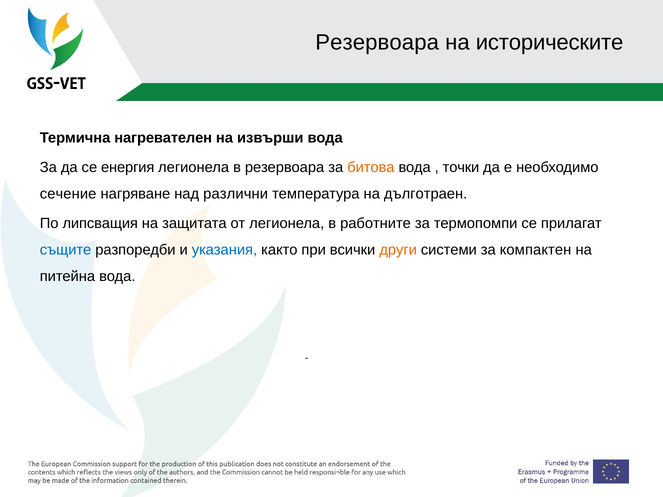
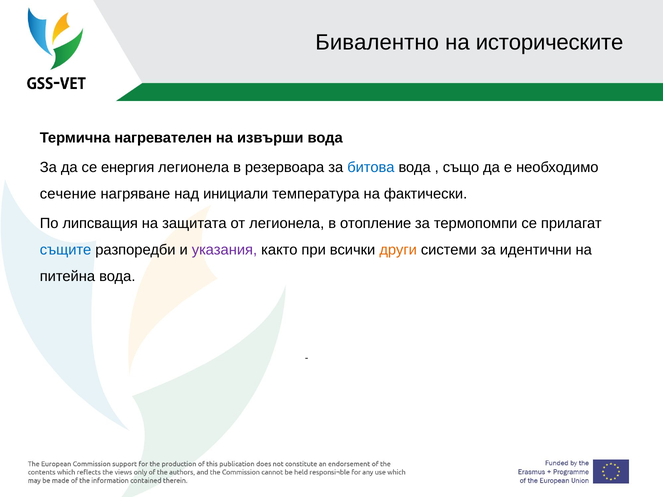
Резервоара at (377, 42): Резервоара -> Бивалентно
битова colour: orange -> blue
точки: точки -> също
различни: различни -> инициали
дълготраен: дълготраен -> фактически
работните: работните -> отопление
указания colour: blue -> purple
компактен: компактен -> идентични
